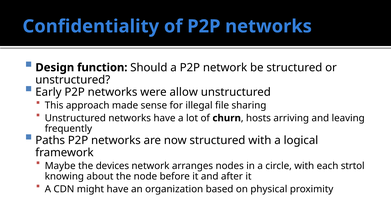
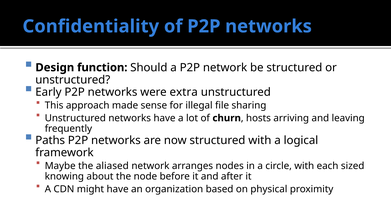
allow: allow -> extra
devices: devices -> aliased
strtol: strtol -> sized
